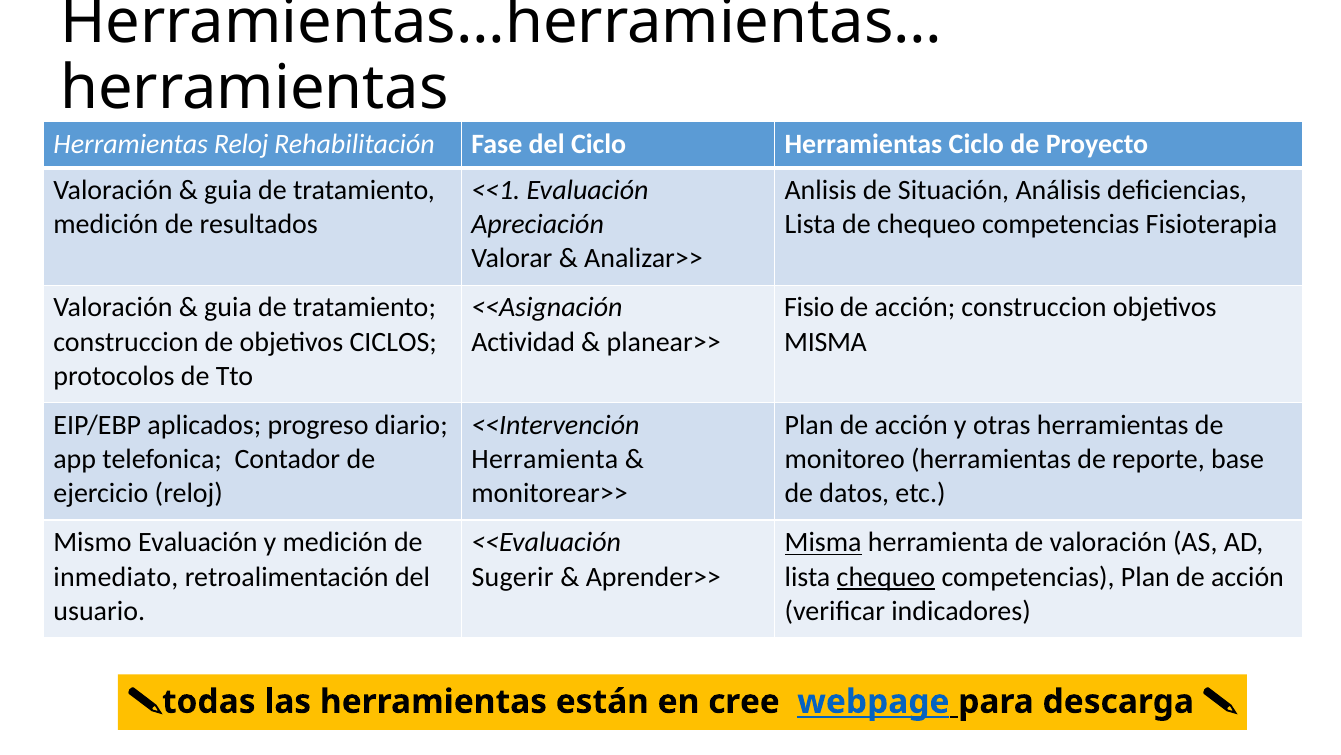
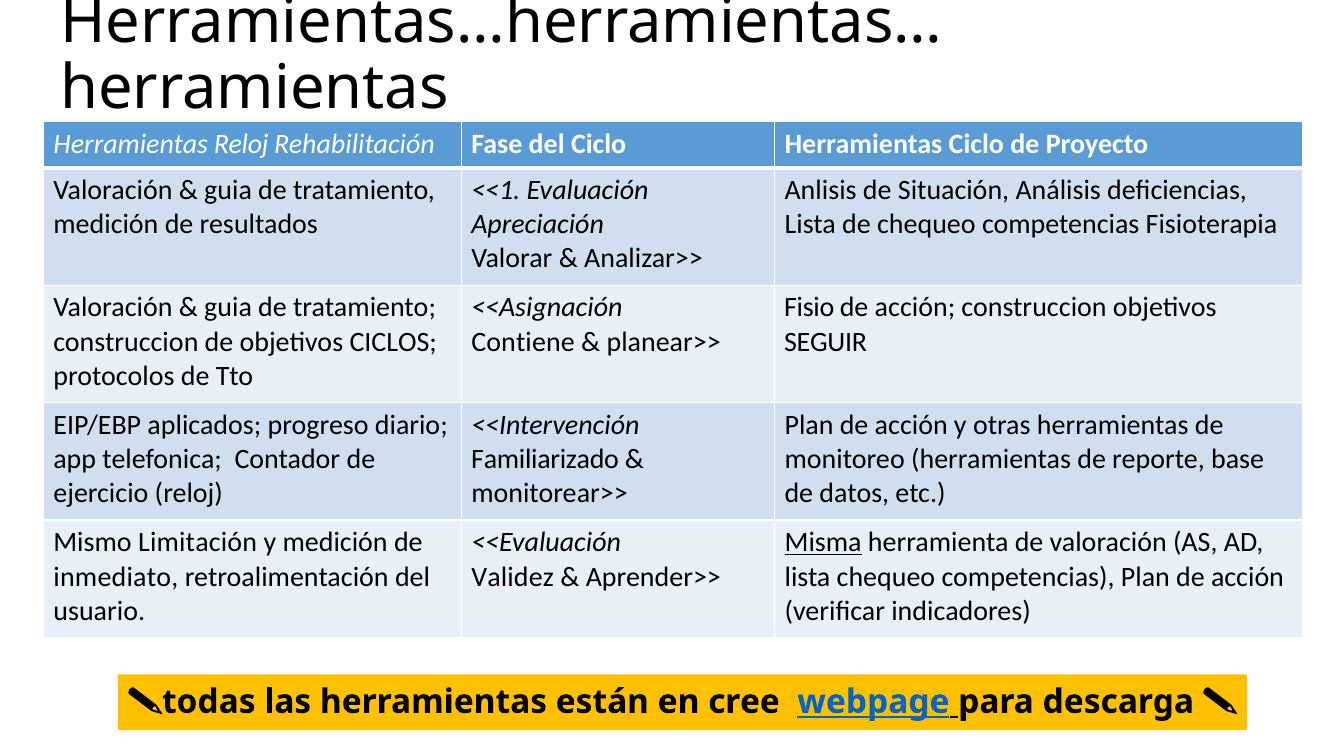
Actividad: Actividad -> Contiene
MISMA at (826, 342): MISMA -> SEGUIR
Herramienta at (545, 459): Herramienta -> Familiarizado
Mismo Evaluación: Evaluación -> Limitación
Sugerir: Sugerir -> Validez
chequeo at (886, 576) underline: present -> none
